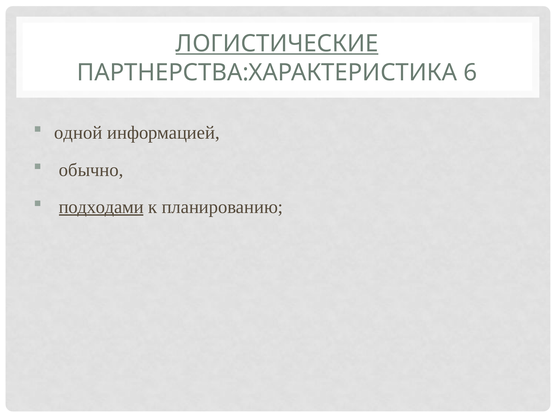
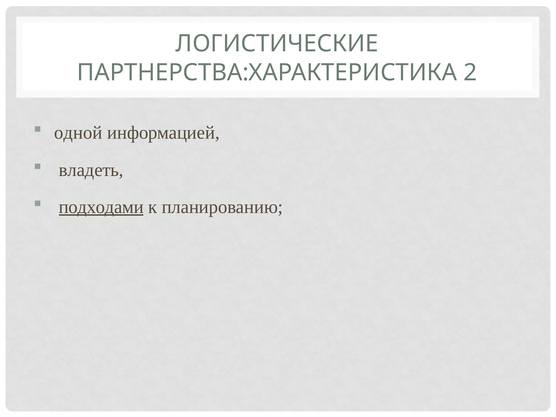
ЛОГИСТИЧЕСКИЕ underline: present -> none
6: 6 -> 2
обычно: обычно -> владеть
